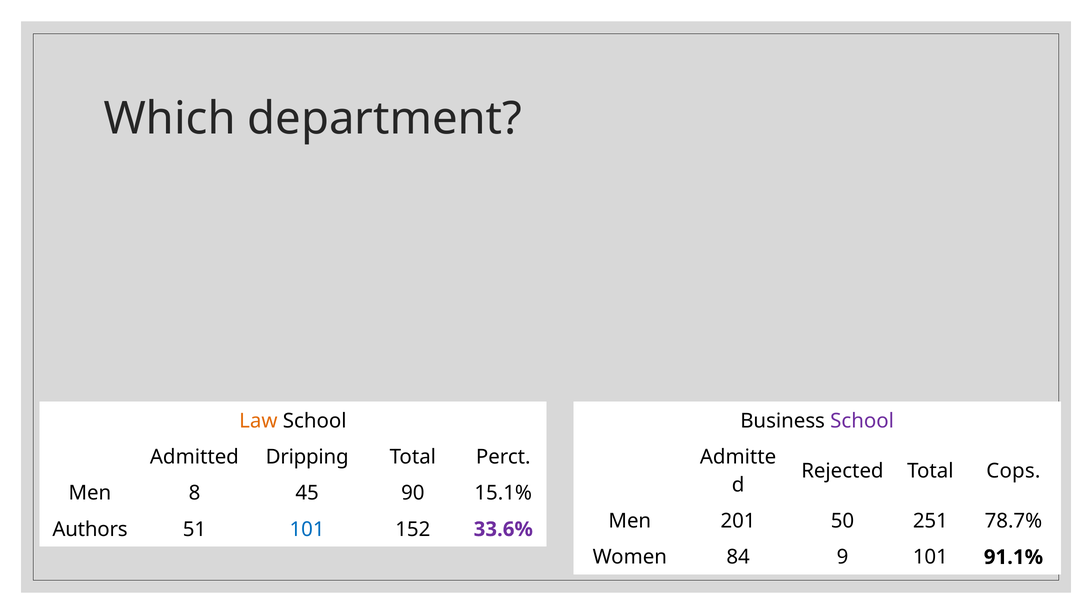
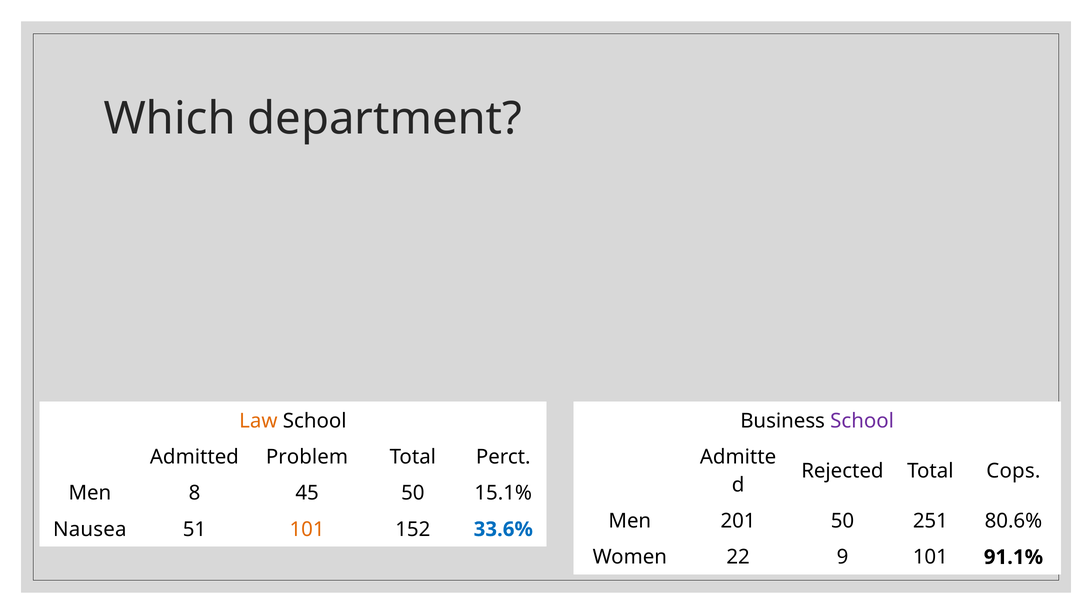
Dripping: Dripping -> Problem
45 90: 90 -> 50
78.7%: 78.7% -> 80.6%
Authors: Authors -> Nausea
101 at (307, 530) colour: blue -> orange
33.6% colour: purple -> blue
84: 84 -> 22
